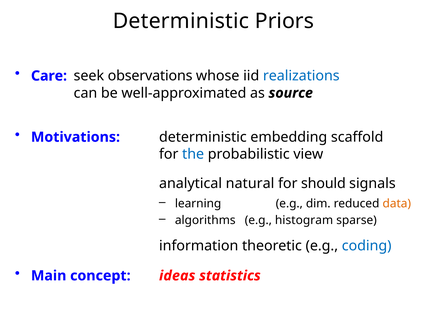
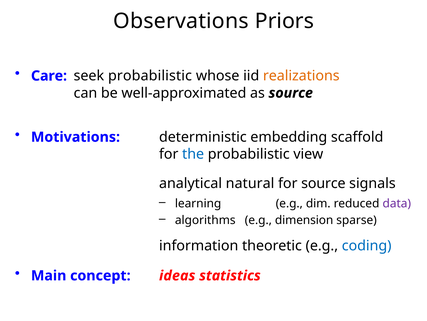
Deterministic at (181, 21): Deterministic -> Observations
seek observations: observations -> probabilistic
realizations colour: blue -> orange
for should: should -> source
data colour: orange -> purple
histogram: histogram -> dimension
